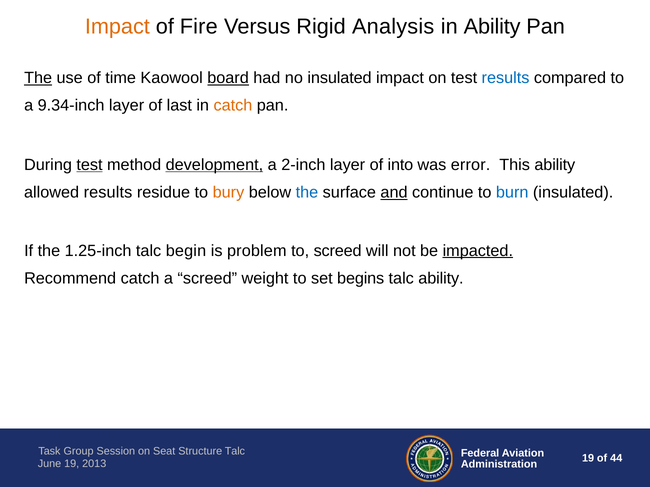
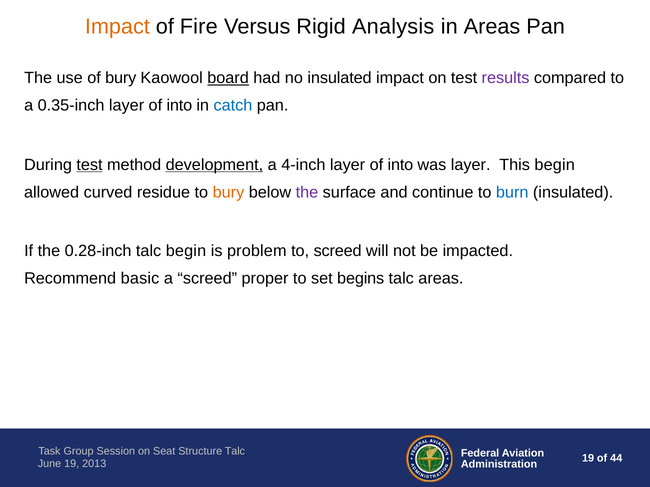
in Ability: Ability -> Areas
The at (38, 78) underline: present -> none
of time: time -> bury
results at (506, 78) colour: blue -> purple
9.34-inch: 9.34-inch -> 0.35-inch
last at (179, 106): last -> into
catch at (233, 106) colour: orange -> blue
2-inch: 2-inch -> 4-inch
was error: error -> layer
This ability: ability -> begin
allowed results: results -> curved
the at (307, 193) colour: blue -> purple
and underline: present -> none
1.25-inch: 1.25-inch -> 0.28-inch
impacted underline: present -> none
Recommend catch: catch -> basic
weight: weight -> proper
talc ability: ability -> areas
